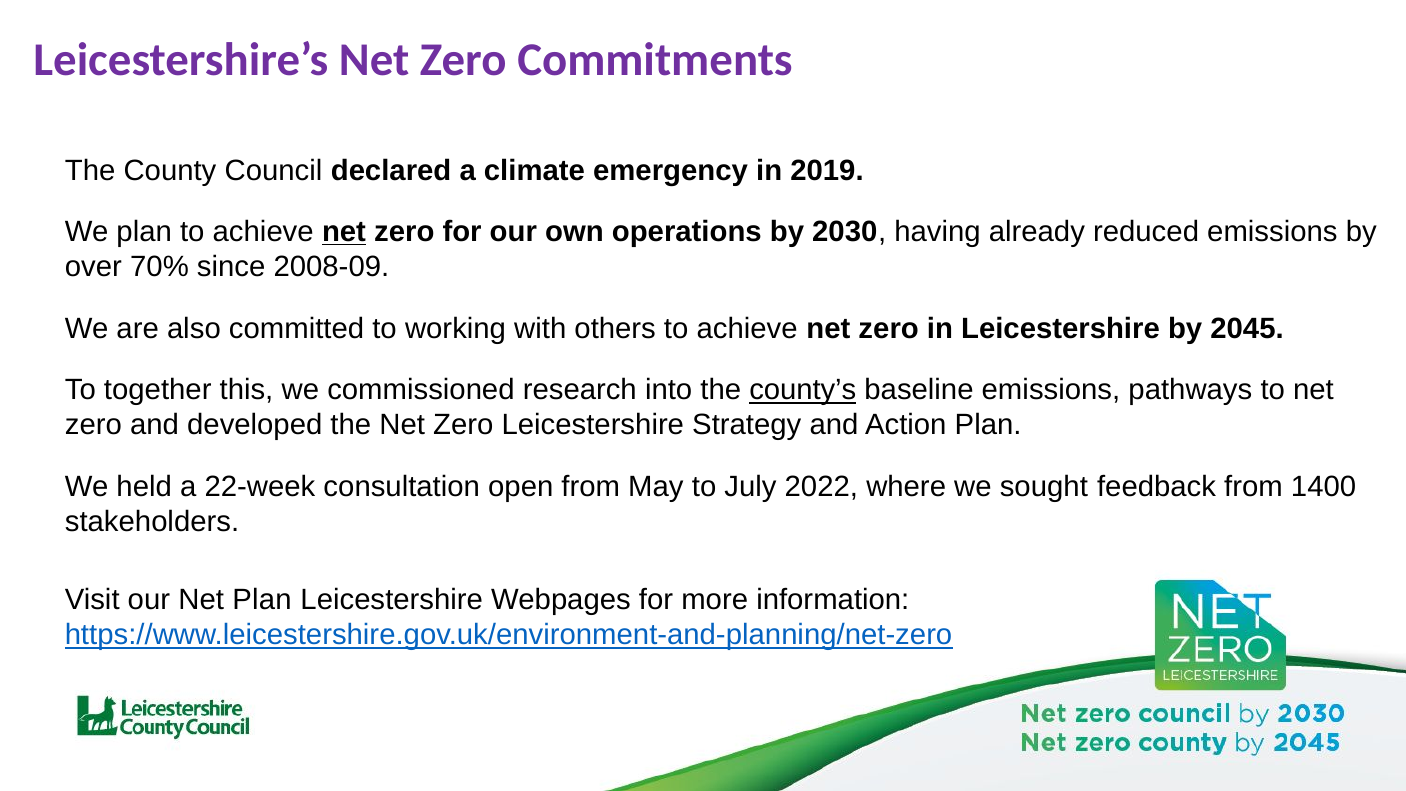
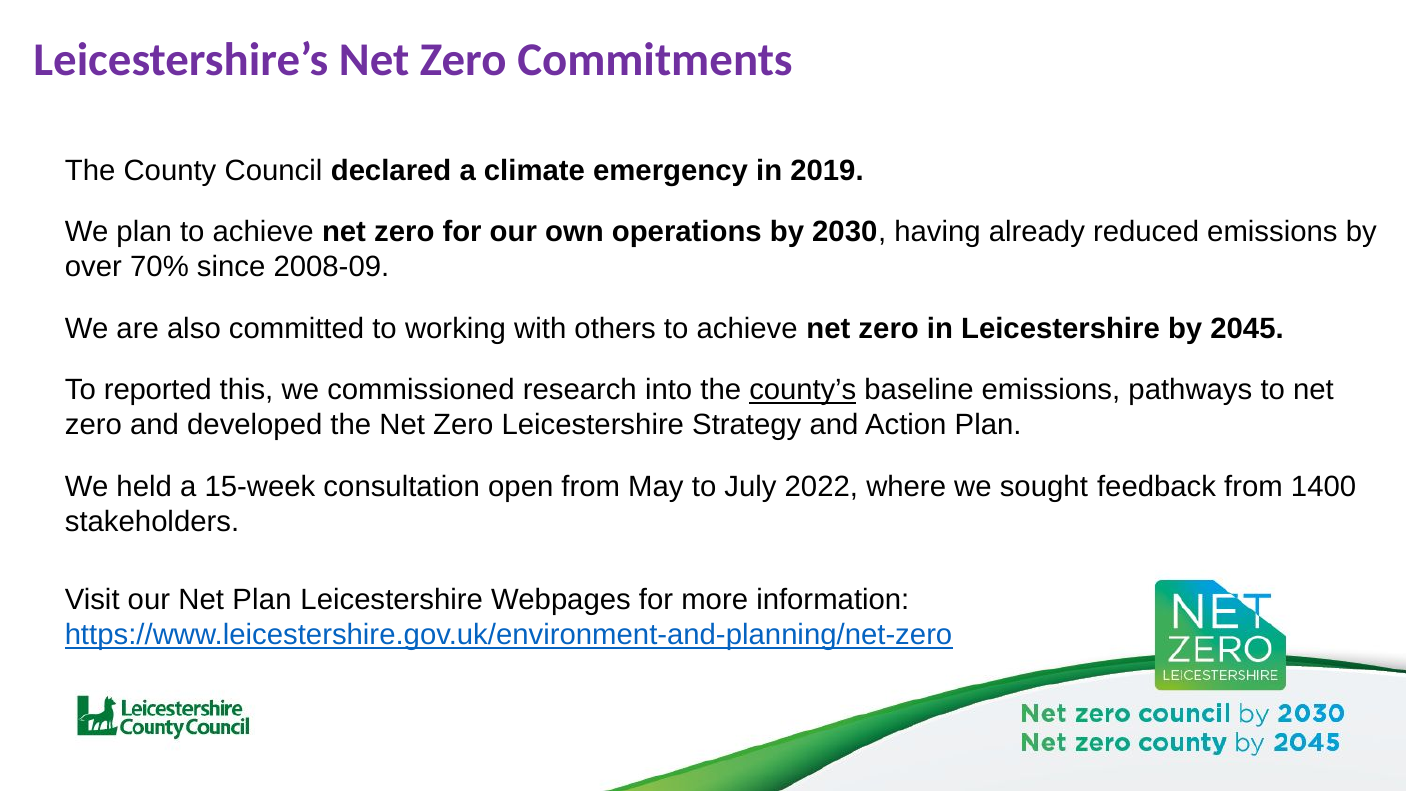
net at (344, 232) underline: present -> none
together: together -> reported
22-week: 22-week -> 15-week
